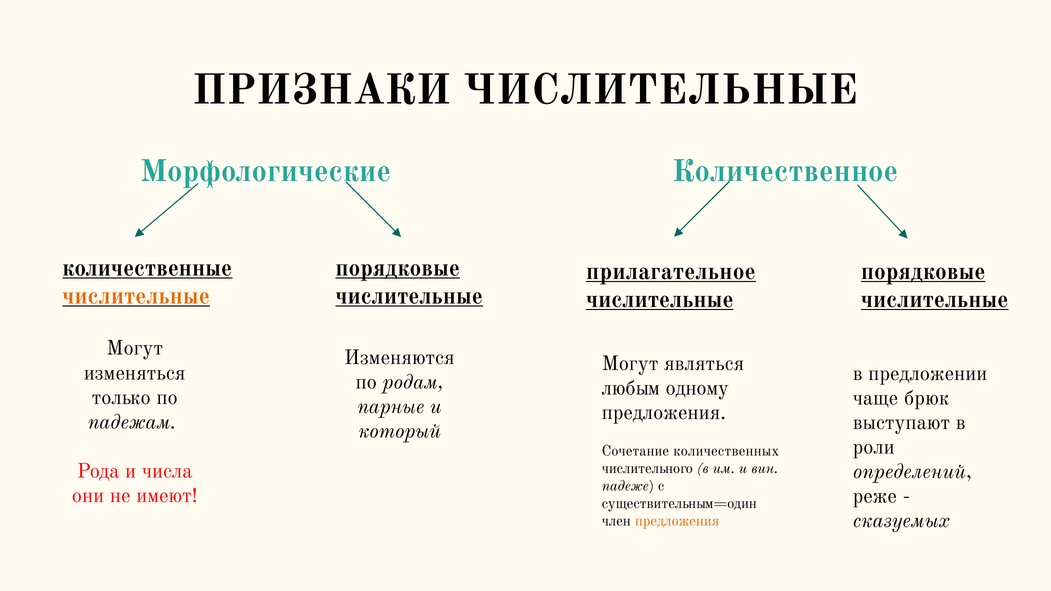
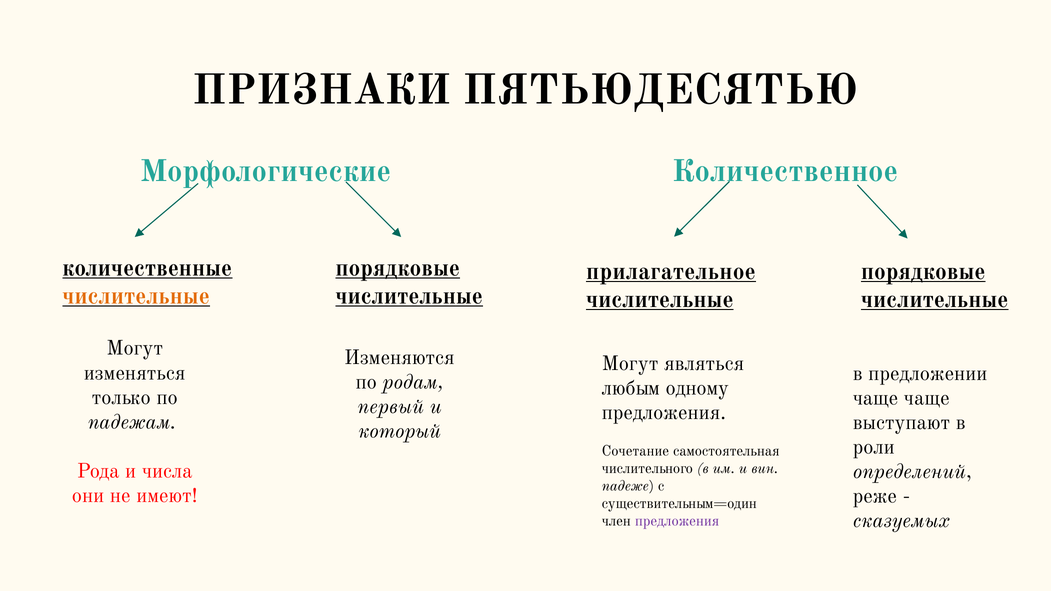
ПРИЗНАКИ ЧИСЛИТЕЛЬНЫЕ: ЧИСЛИТЕЛЬНЫЕ -> ПЯТЬЮДЕСЯТЬЮ
чаще брюк: брюк -> чаще
парные: парные -> первый
количественных: количественных -> самостоятельная
предложения at (677, 521) colour: orange -> purple
